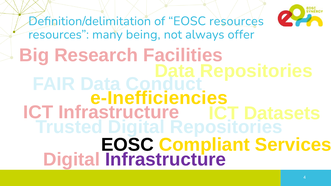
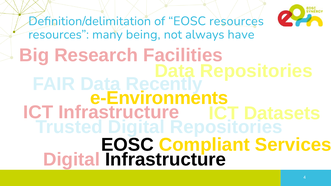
offer: offer -> have
Conduct: Conduct -> Recently
e-Inefficiencies: e-Inefficiencies -> e-Environments
Infrastructure at (166, 160) colour: purple -> black
